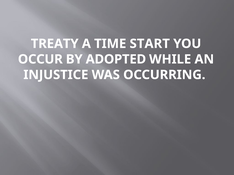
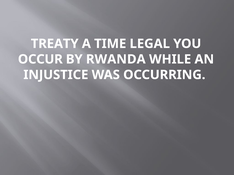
START: START -> LEGAL
ADOPTED: ADOPTED -> RWANDA
